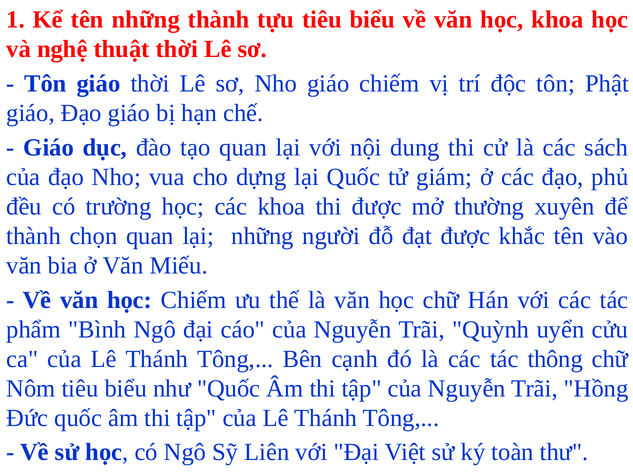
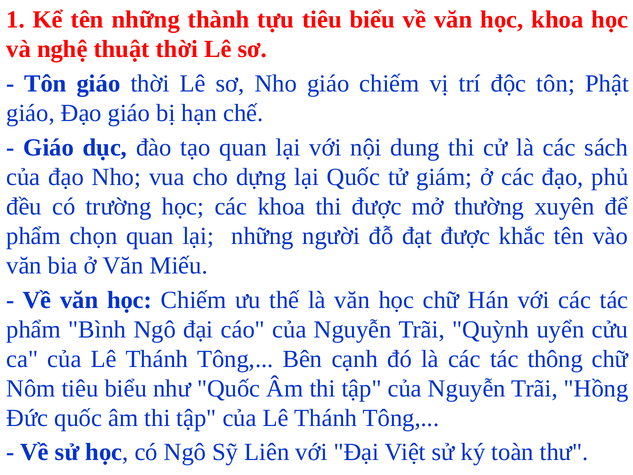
thành at (34, 236): thành -> phẩm
